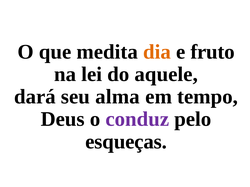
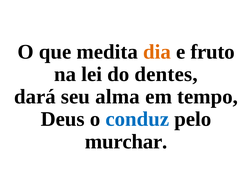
aquele: aquele -> dentes
conduz colour: purple -> blue
esqueças: esqueças -> murchar
